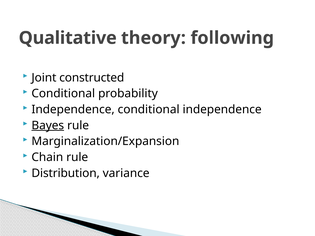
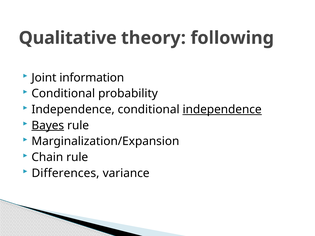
constructed: constructed -> information
independence at (222, 110) underline: none -> present
Distribution: Distribution -> Differences
